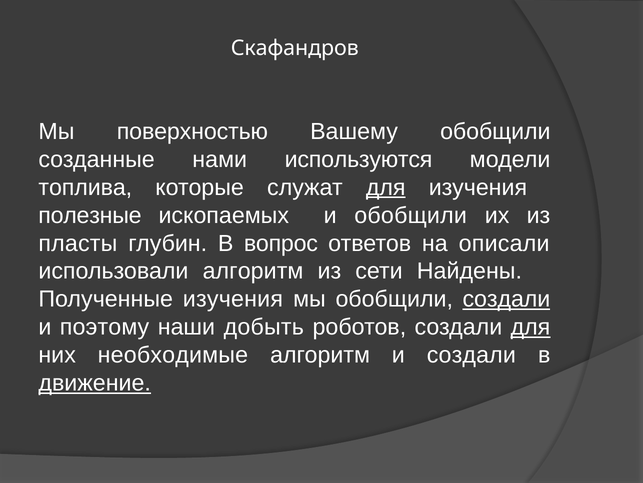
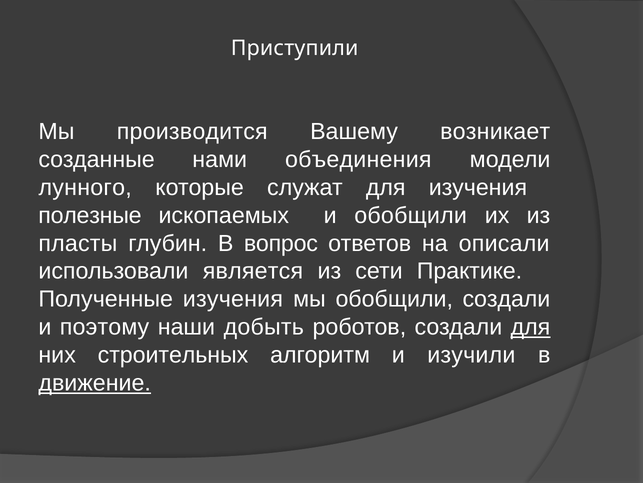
Скафандров: Скафандров -> Приступили
поверхностью: поверхностью -> производится
Вашему обобщили: обобщили -> возникает
используются: используются -> объединения
топлива: топлива -> лунного
для at (386, 187) underline: present -> none
использовали алгоритм: алгоритм -> является
Найдены: Найдены -> Практике
создали at (506, 299) underline: present -> none
необходимые: необходимые -> строительных
и создали: создали -> изучили
